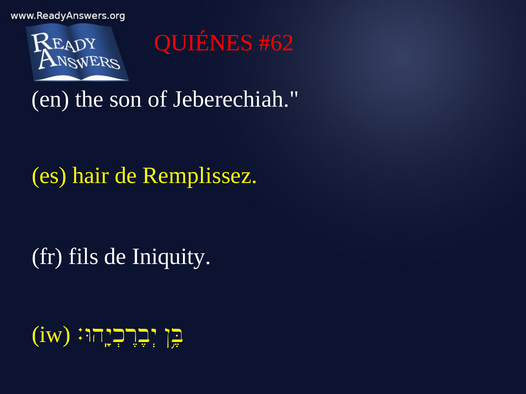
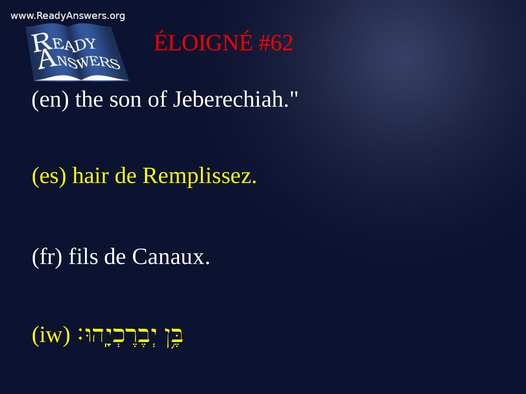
QUIÉNES: QUIÉNES -> ÉLOIGNÉ
Iniquity: Iniquity -> Canaux
